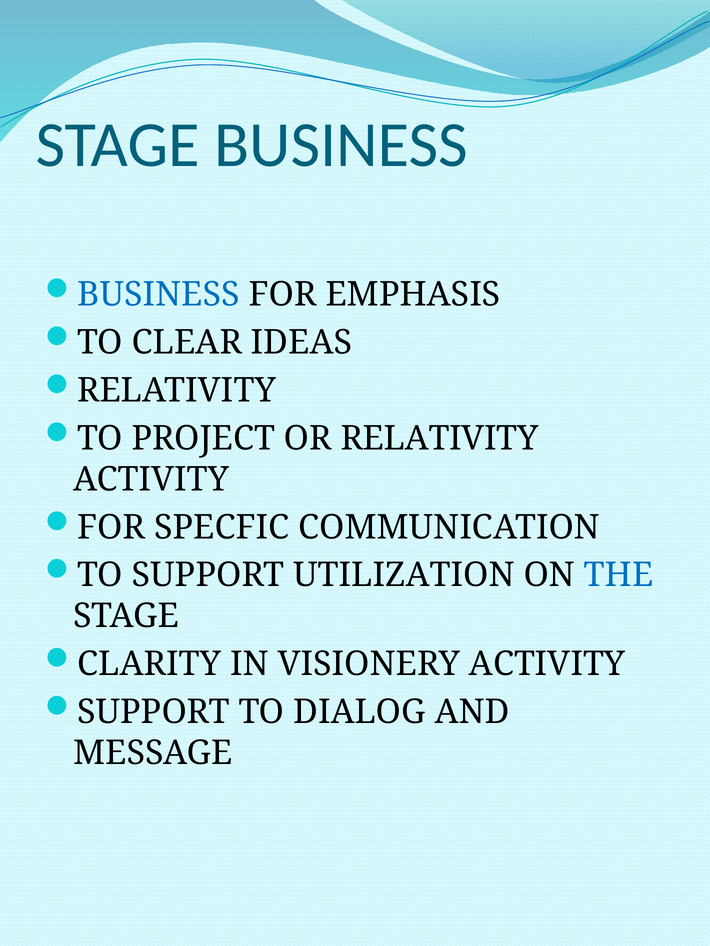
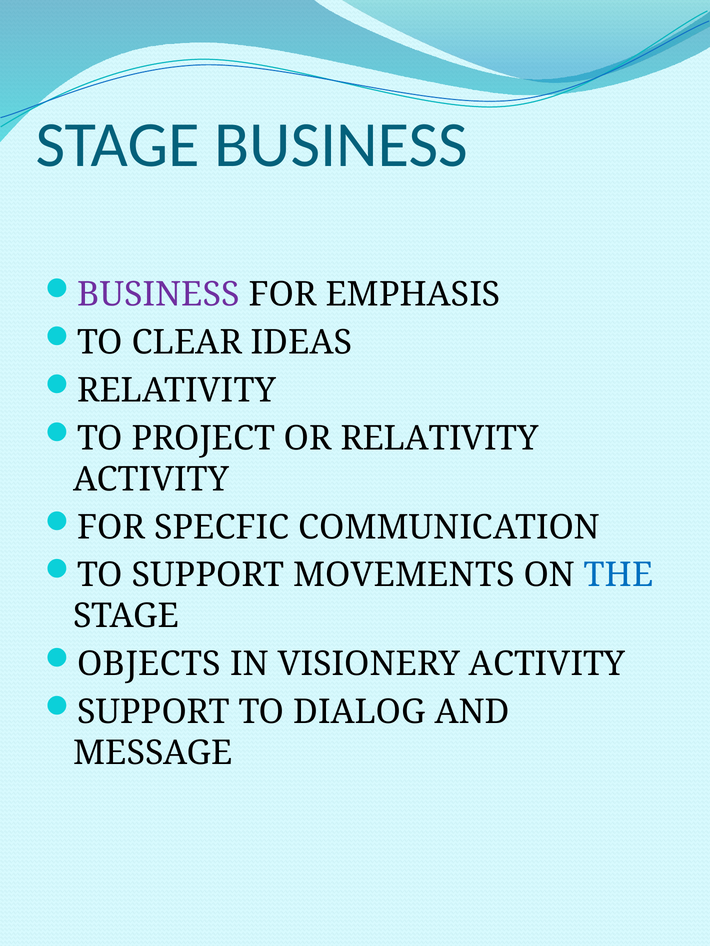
BUSINESS at (159, 295) colour: blue -> purple
UTILIZATION: UTILIZATION -> MOVEMENTS
CLARITY: CLARITY -> OBJECTS
